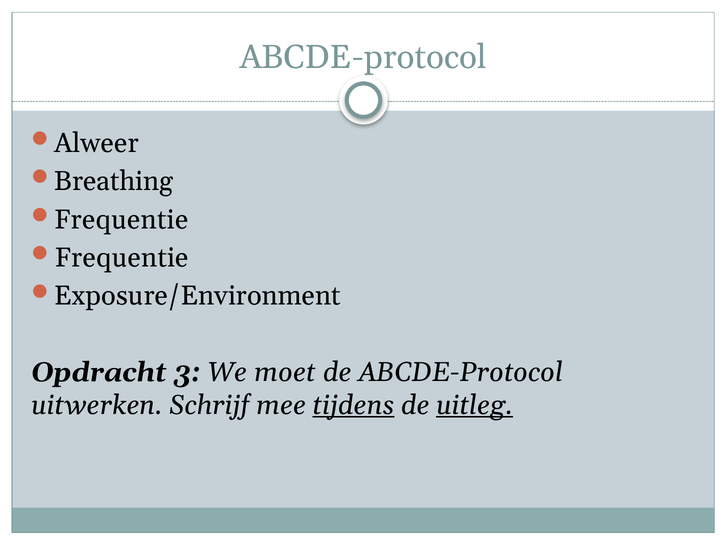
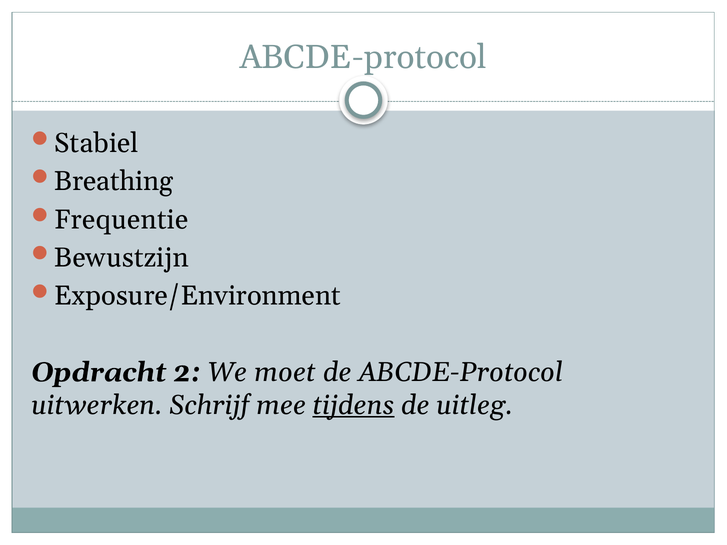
Alweer: Alweer -> Stabiel
Frequentie at (122, 258): Frequentie -> Bewustzijn
3: 3 -> 2
uitleg underline: present -> none
